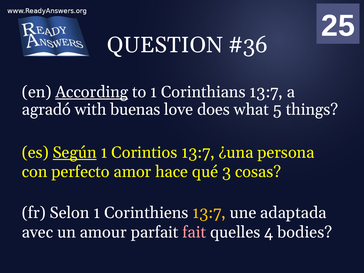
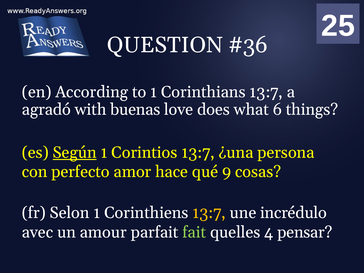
According underline: present -> none
5: 5 -> 6
3: 3 -> 9
adaptada: adaptada -> incrédulo
fait colour: pink -> light green
bodies: bodies -> pensar
